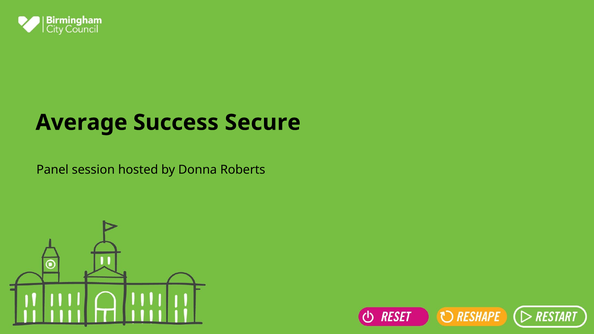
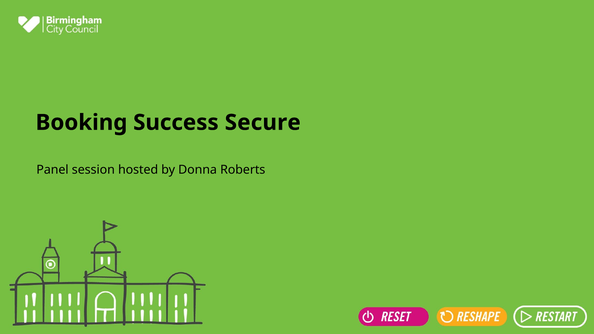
Average: Average -> Booking
